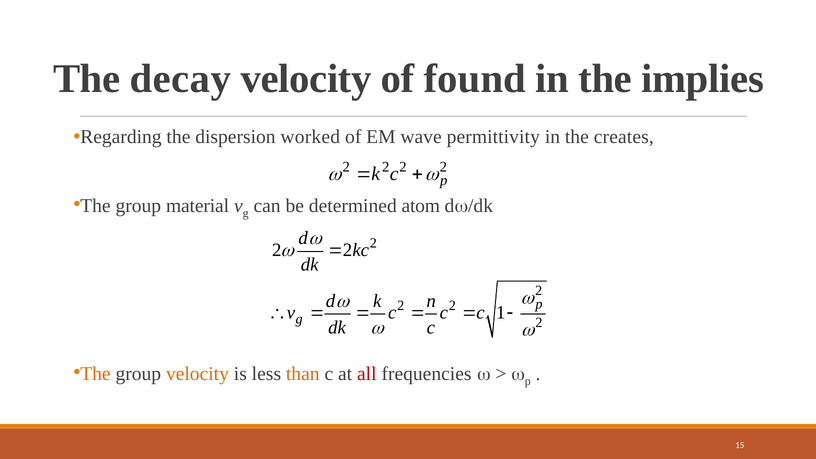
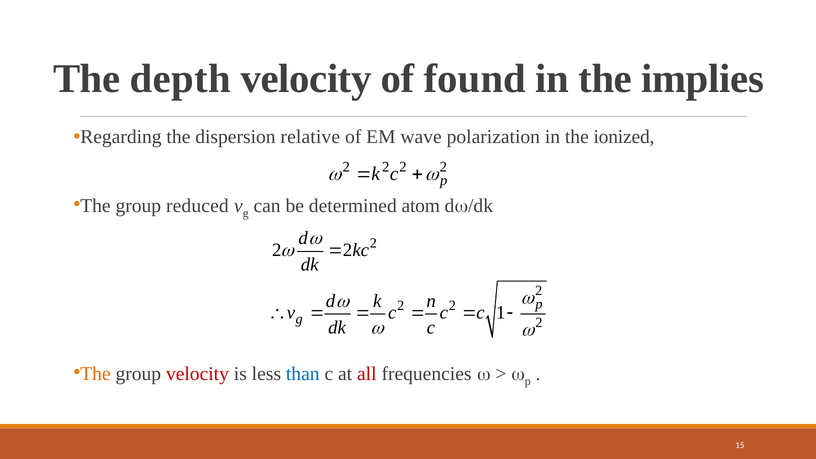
decay: decay -> depth
worked: worked -> relative
permittivity: permittivity -> polarization
creates: creates -> ionized
material: material -> reduced
velocity at (197, 374) colour: orange -> red
than colour: orange -> blue
